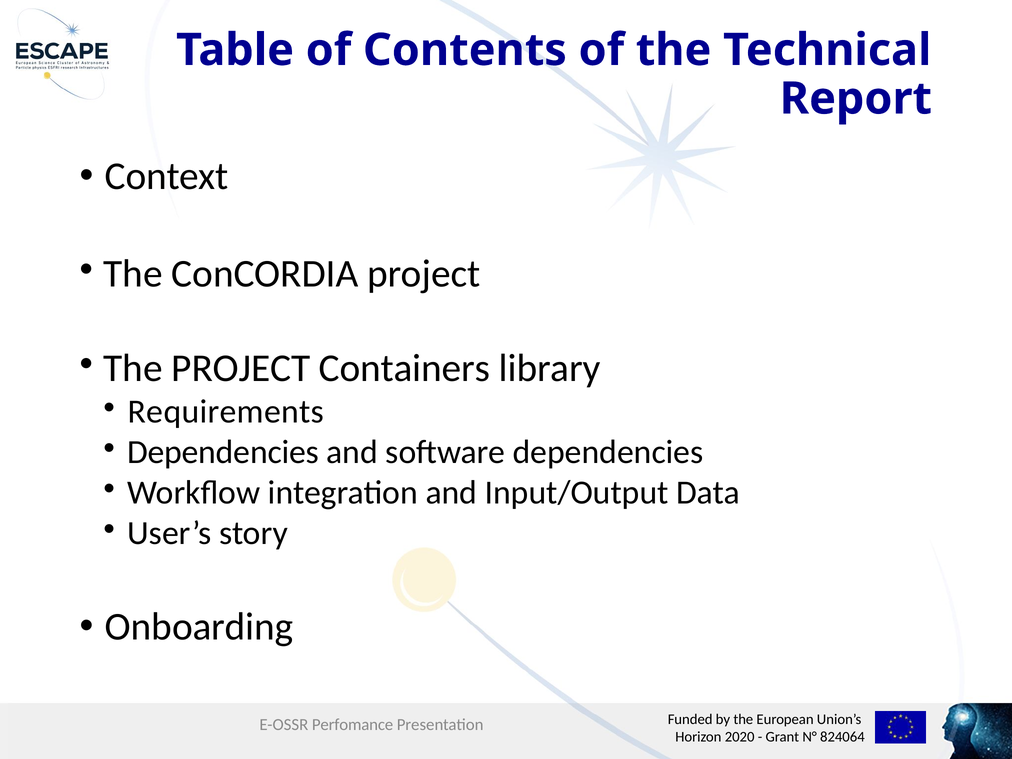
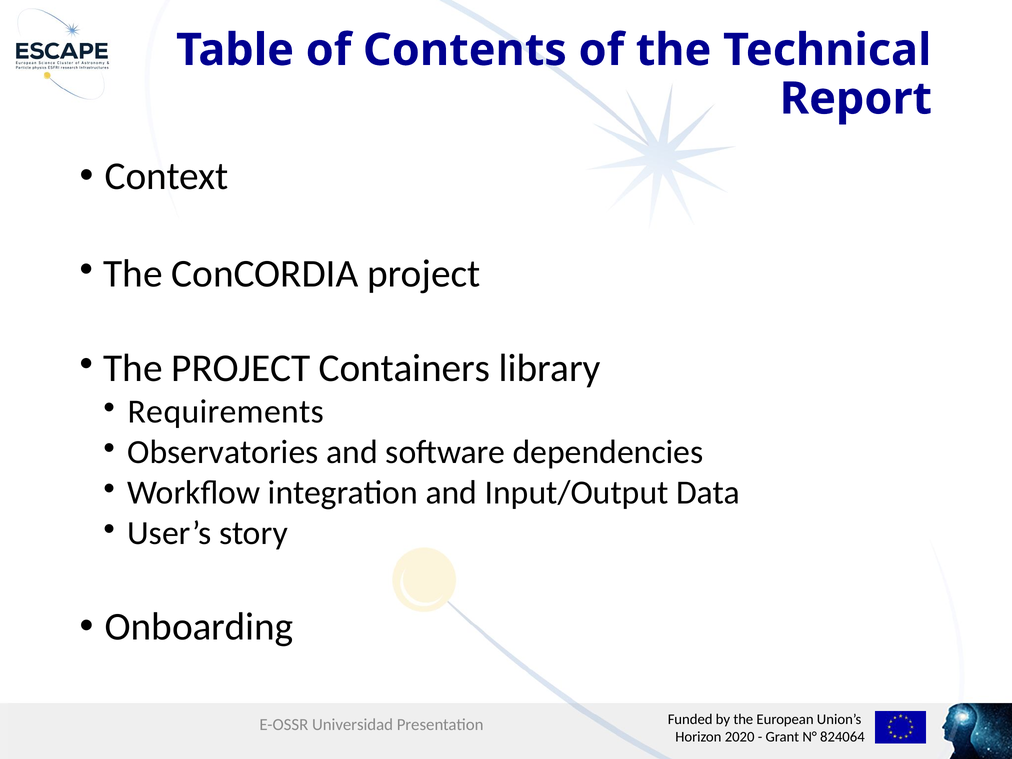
Dependencies at (223, 452): Dependencies -> Observatories
Perfomance: Perfomance -> Universidad
